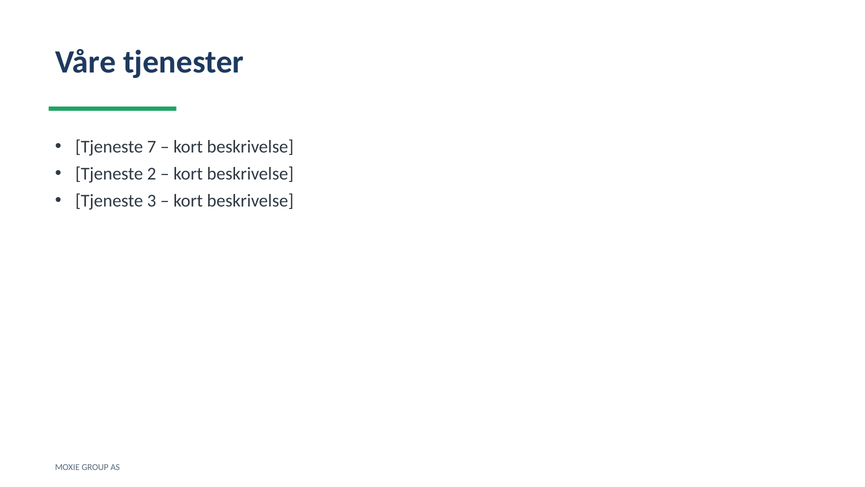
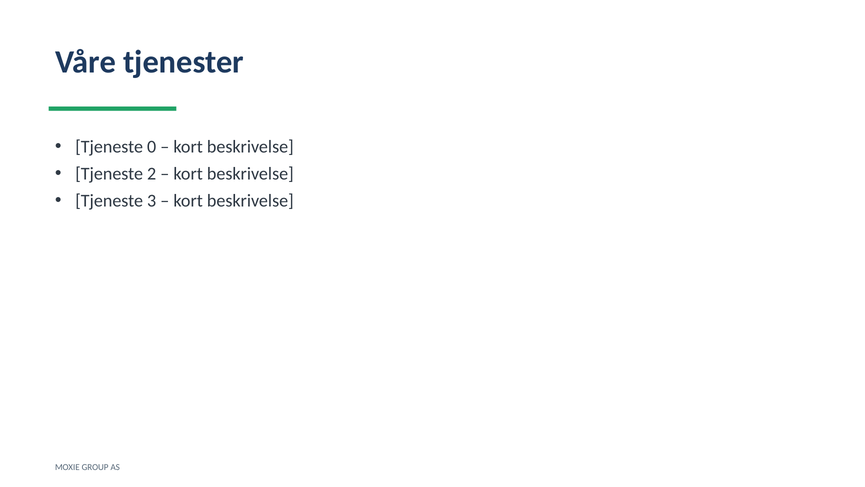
7: 7 -> 0
